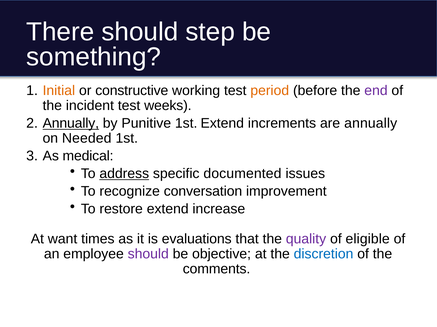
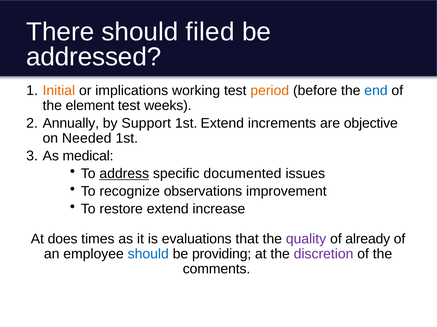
step: step -> filed
something: something -> addressed
constructive: constructive -> implications
end colour: purple -> blue
incident: incident -> element
Annually at (71, 124) underline: present -> none
Punitive: Punitive -> Support
are annually: annually -> objective
conversation: conversation -> observations
want: want -> does
eligible: eligible -> already
should at (148, 255) colour: purple -> blue
objective: objective -> providing
discretion colour: blue -> purple
